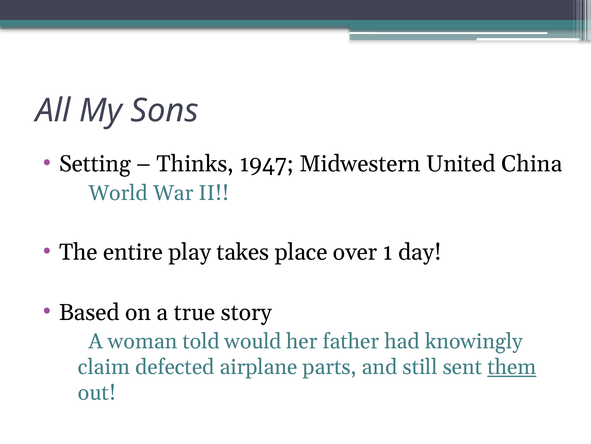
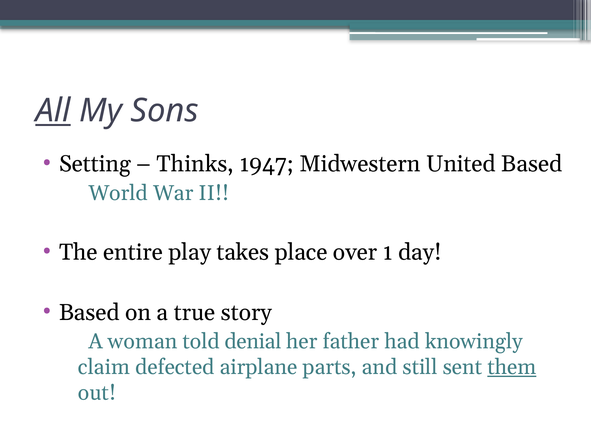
All underline: none -> present
United China: China -> Based
would: would -> denial
